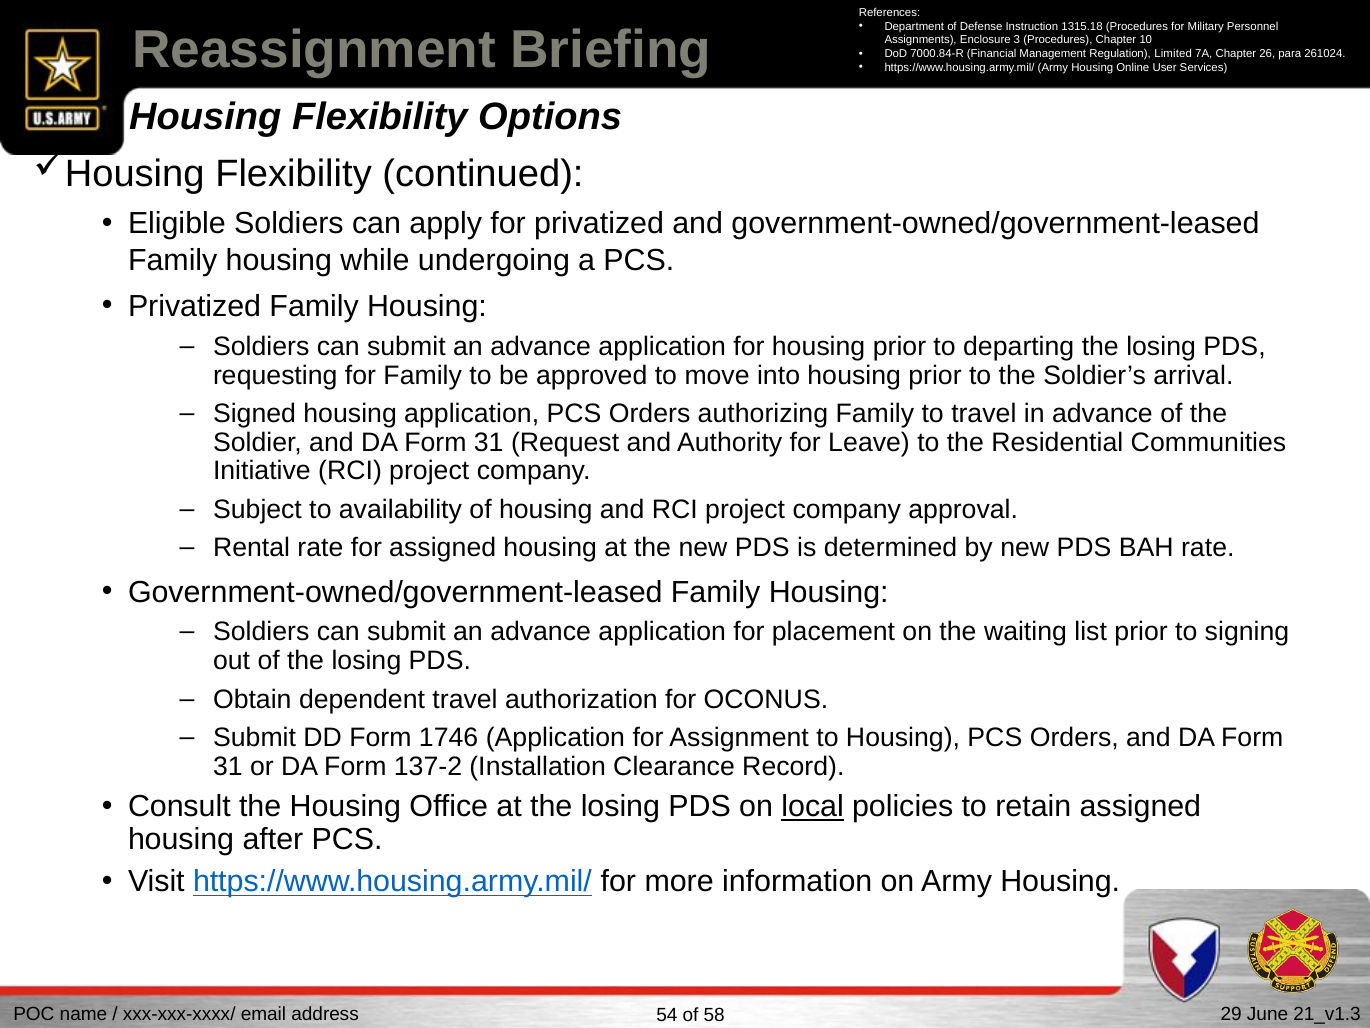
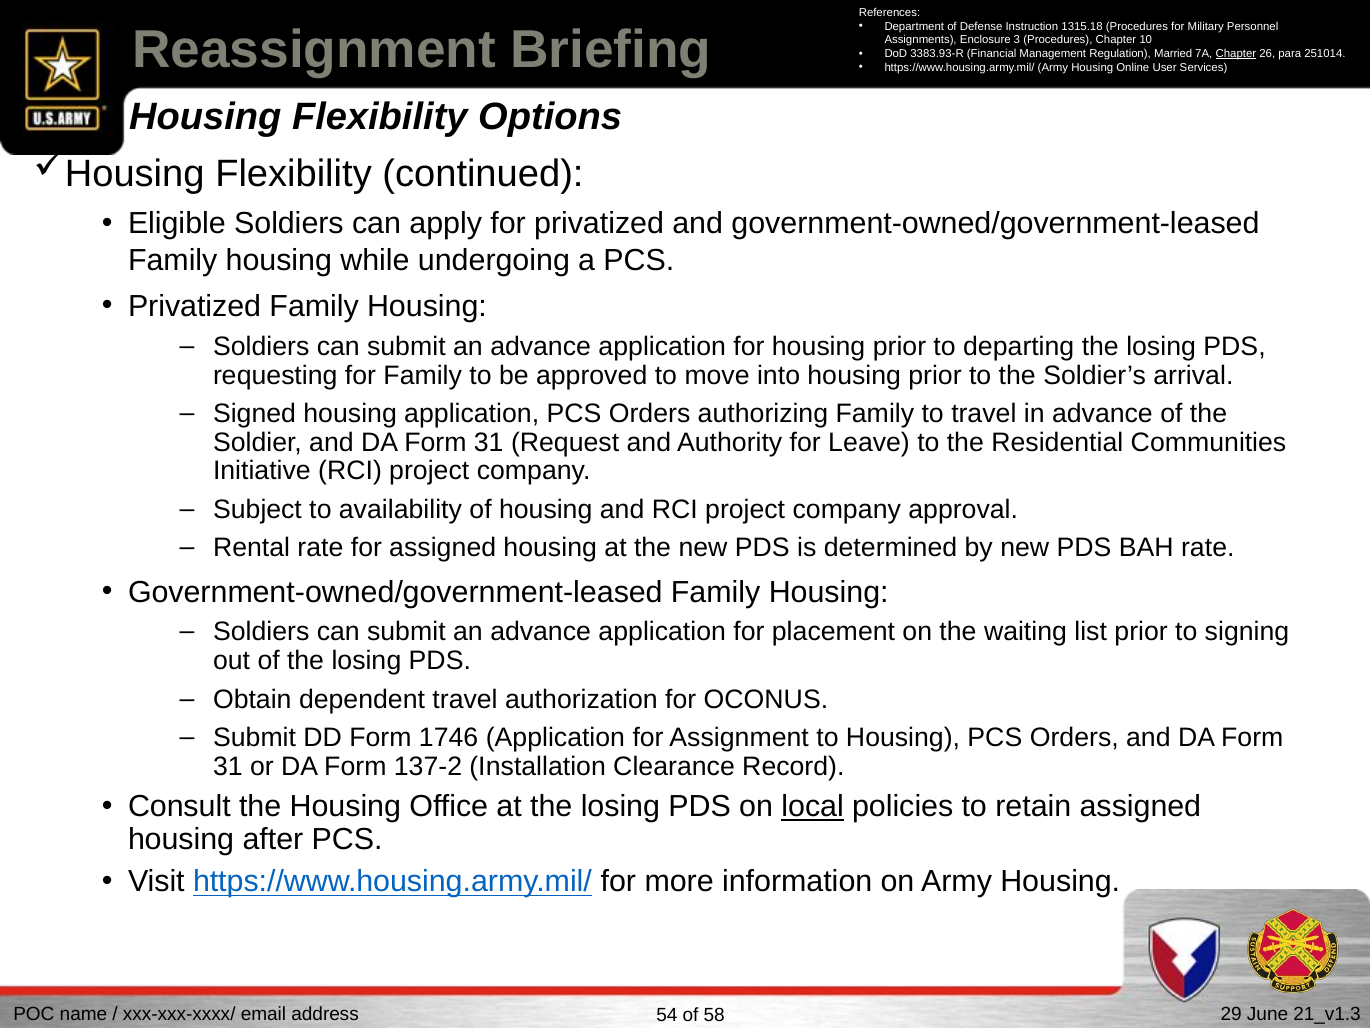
7000.84-R: 7000.84-R -> 3383.93-R
Limited: Limited -> Married
Chapter at (1236, 54) underline: none -> present
261024: 261024 -> 251014
